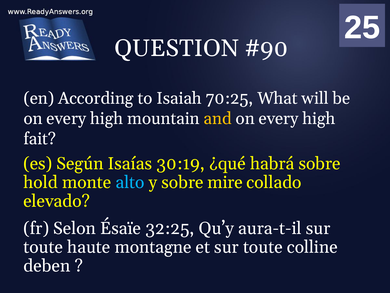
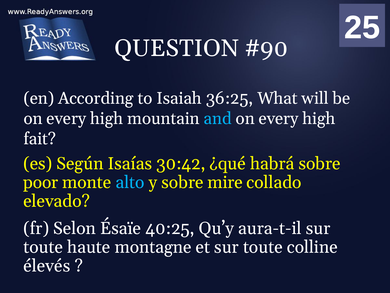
70:25: 70:25 -> 36:25
and colour: yellow -> light blue
30:19: 30:19 -> 30:42
hold: hold -> poor
32:25: 32:25 -> 40:25
deben: deben -> élevés
